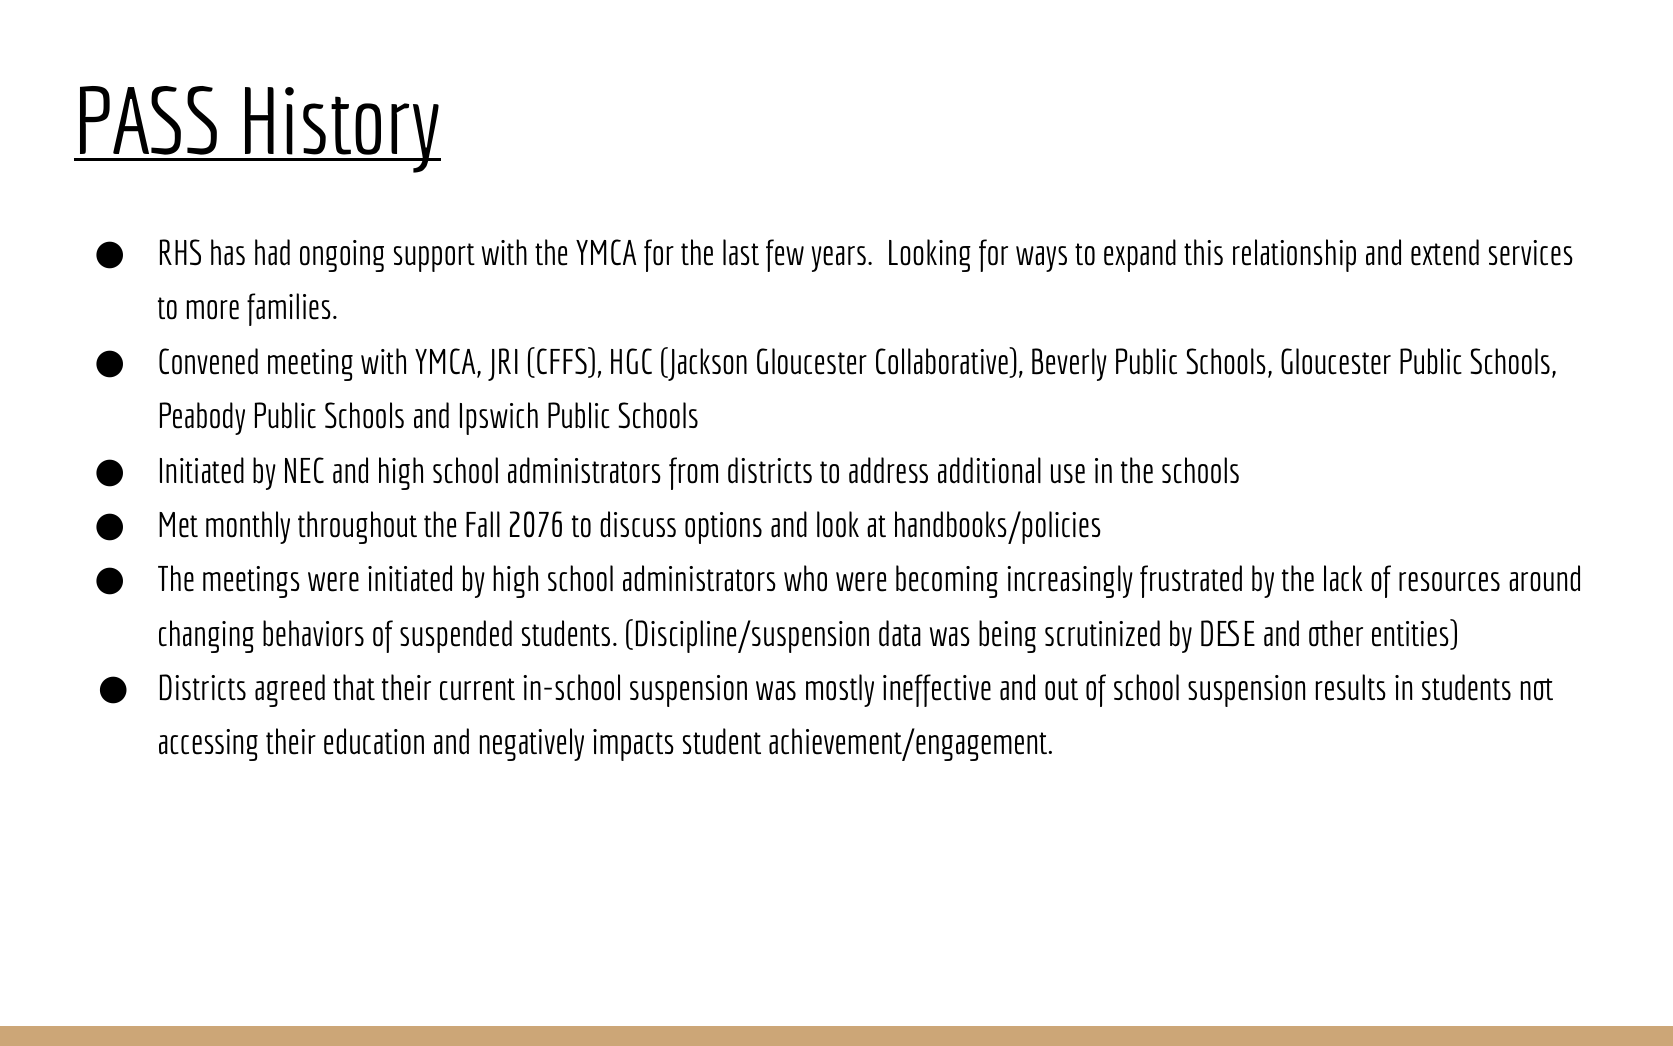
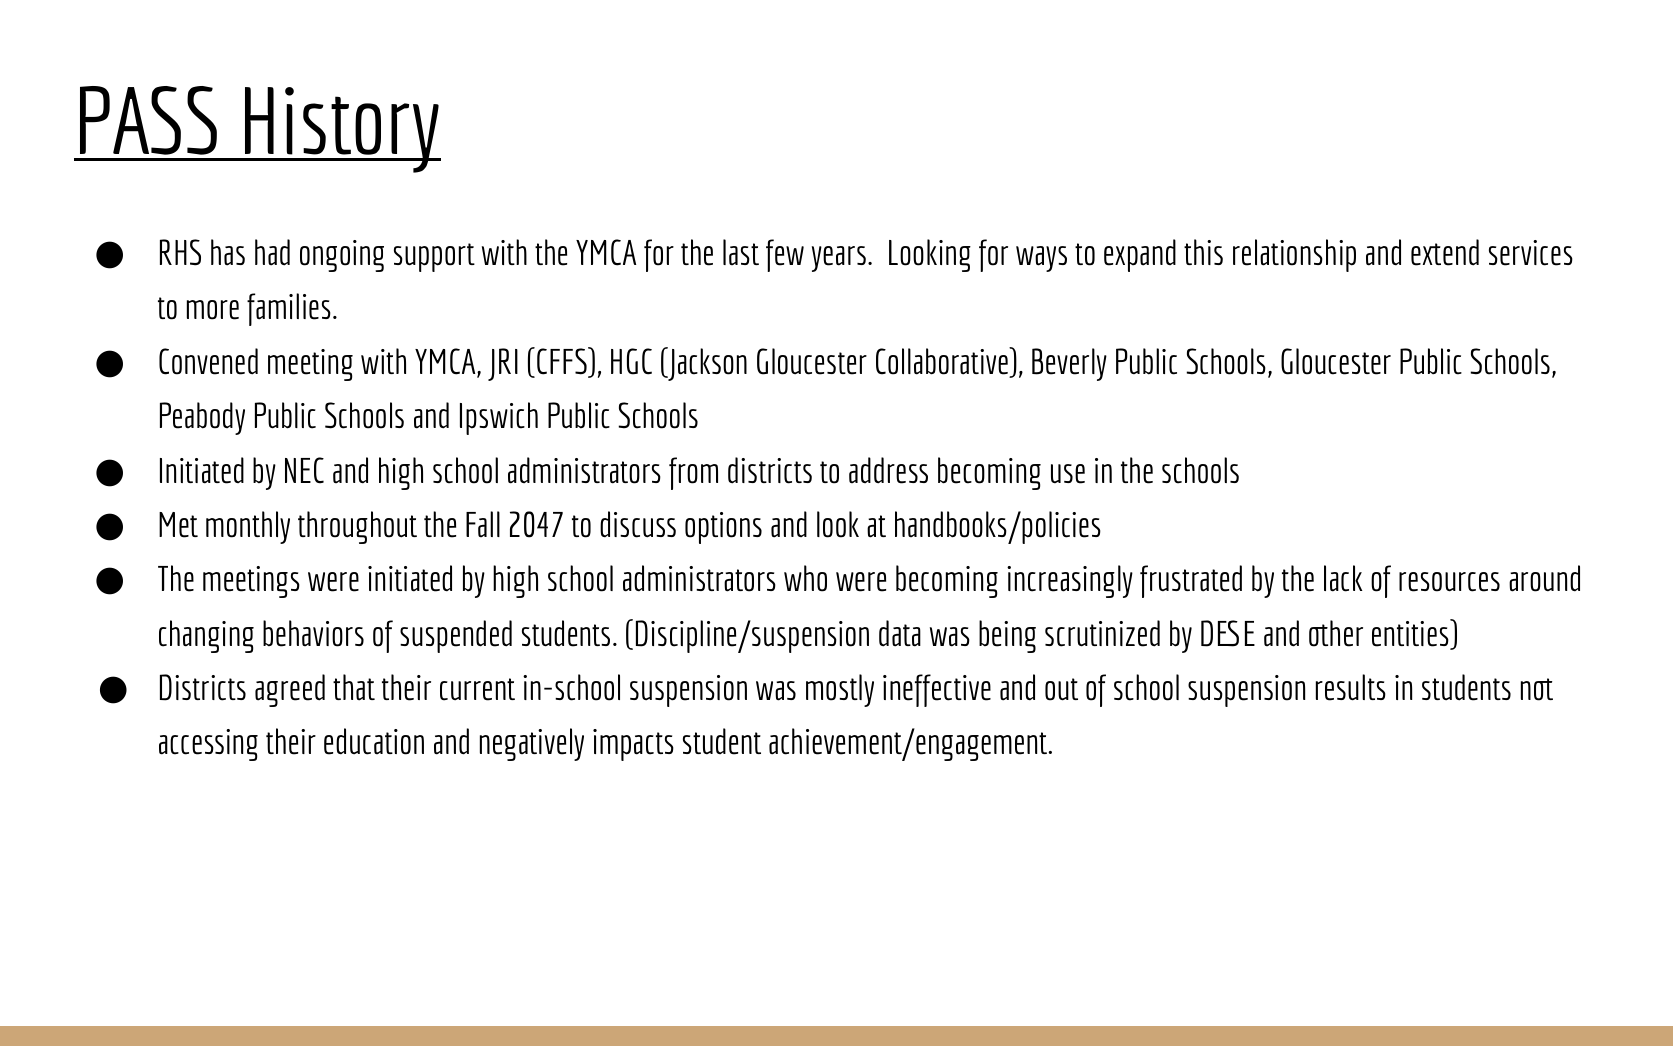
address additional: additional -> becoming
2076: 2076 -> 2047
